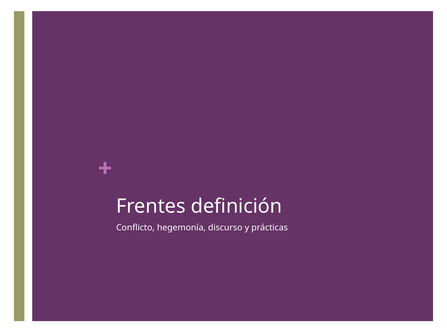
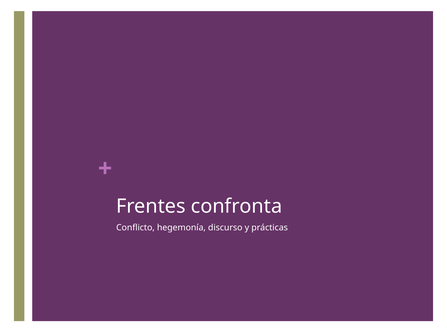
definición: definición -> confronta
